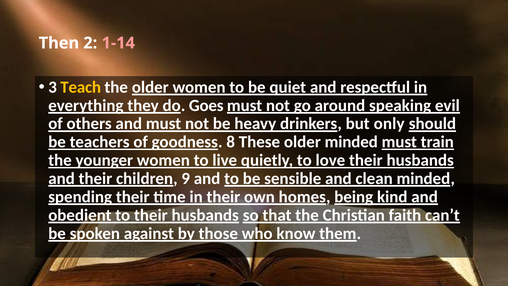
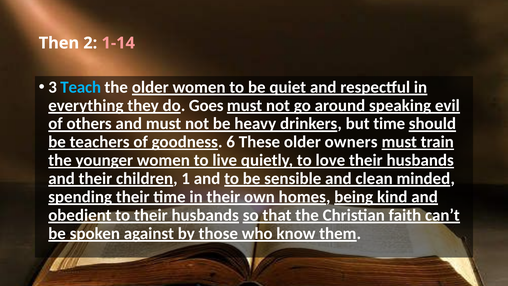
Teach colour: yellow -> light blue
but only: only -> time
8: 8 -> 6
older minded: minded -> owners
9: 9 -> 1
